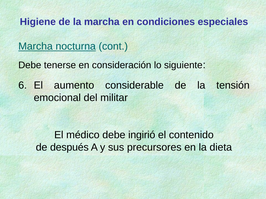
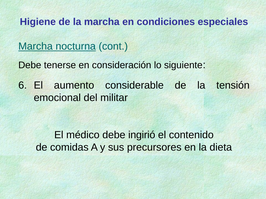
después: después -> comidas
